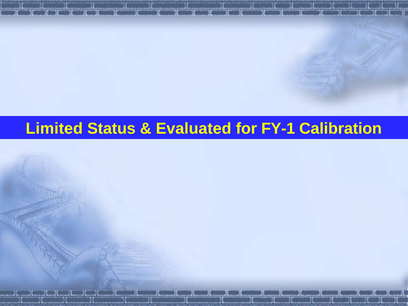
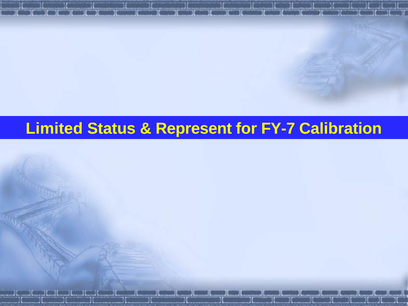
Evaluated: Evaluated -> Represent
FY-1: FY-1 -> FY-7
